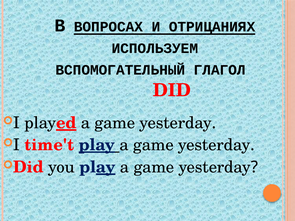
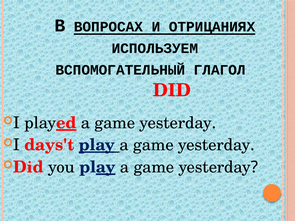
time't: time't -> days't
